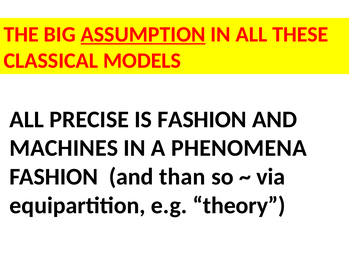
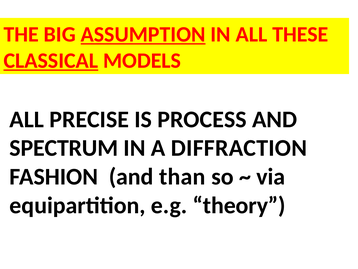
CLASSICAL underline: none -> present
IS FASHION: FASHION -> PROCESS
MACHINES: MACHINES -> SPECTRUM
PHENOMENA: PHENOMENA -> DIFFRACTION
